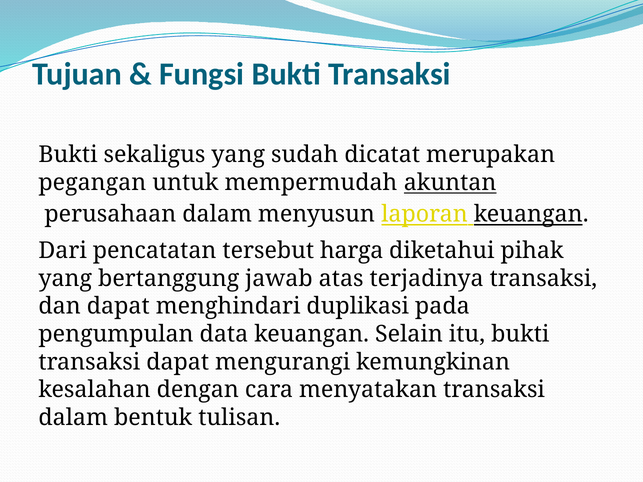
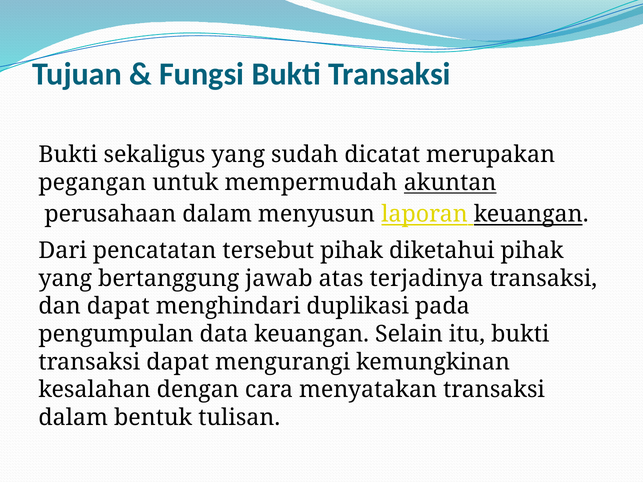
tersebut harga: harga -> pihak
